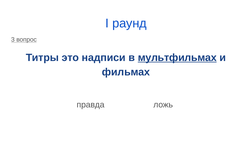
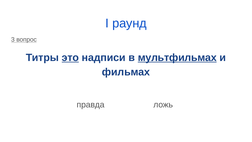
это underline: none -> present
